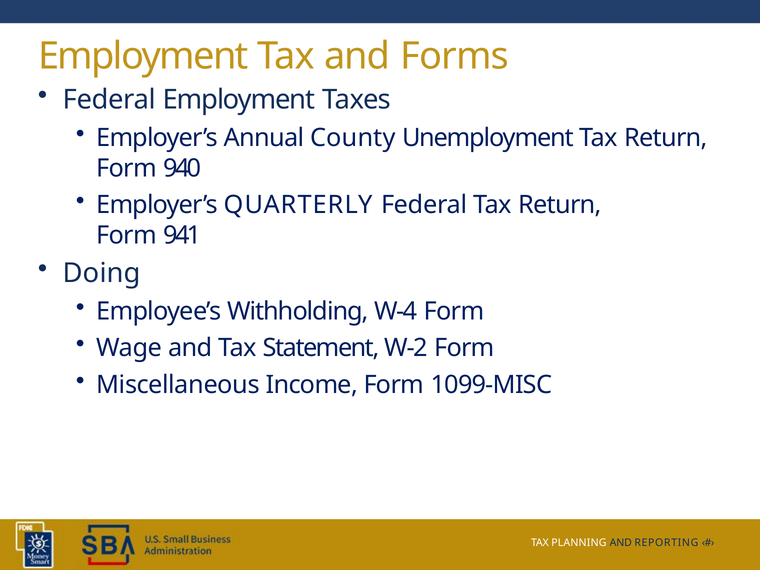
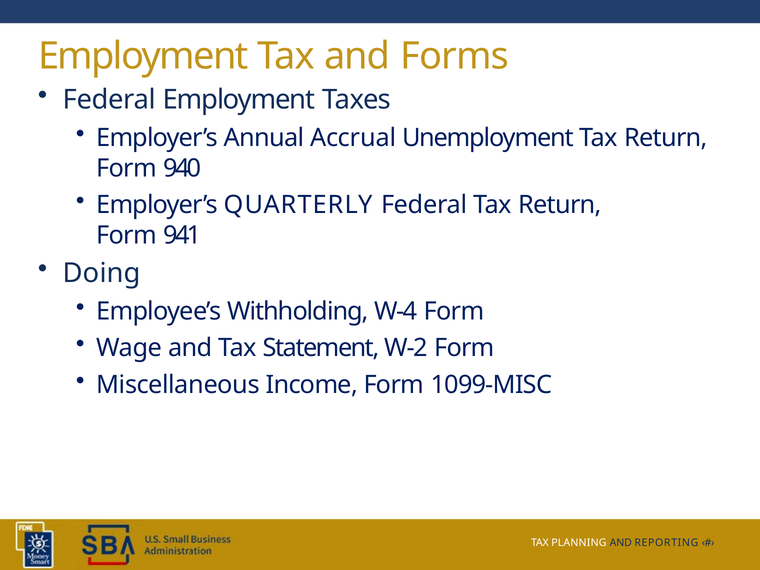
County: County -> Accrual
